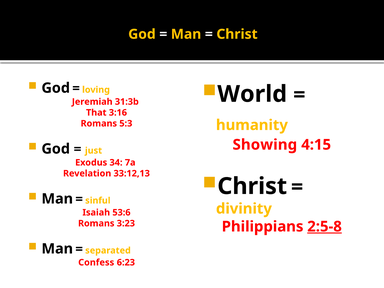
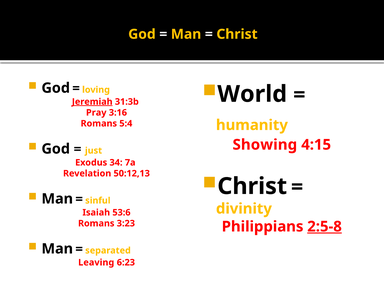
Jeremiah underline: none -> present
That: That -> Pray
5:3: 5:3 -> 5:4
33:12,13: 33:12,13 -> 50:12,13
Confess: Confess -> Leaving
